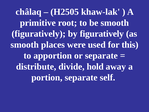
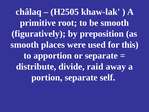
by figuratively: figuratively -> preposition
hold: hold -> raid
